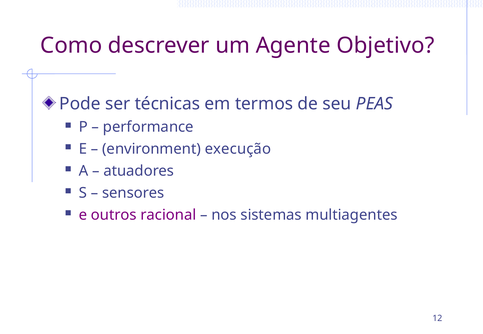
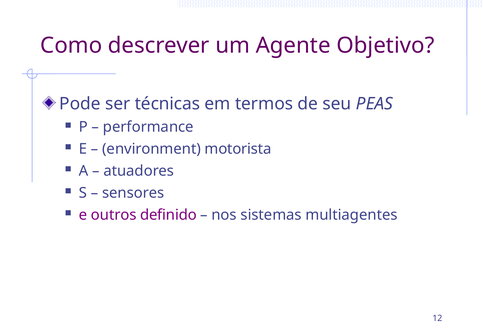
execução: execução -> motorista
racional: racional -> definido
